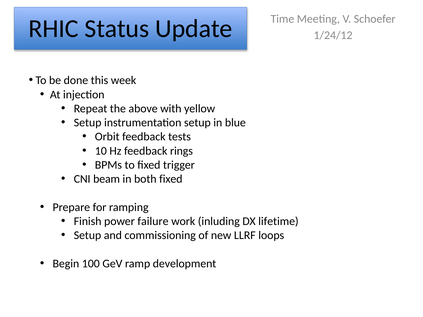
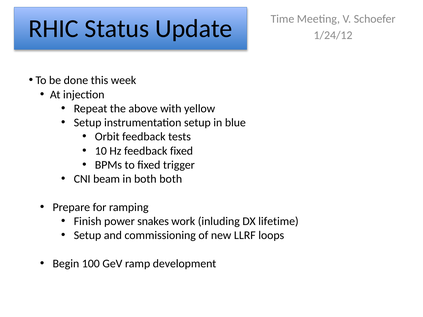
feedback rings: rings -> fixed
both fixed: fixed -> both
failure: failure -> snakes
